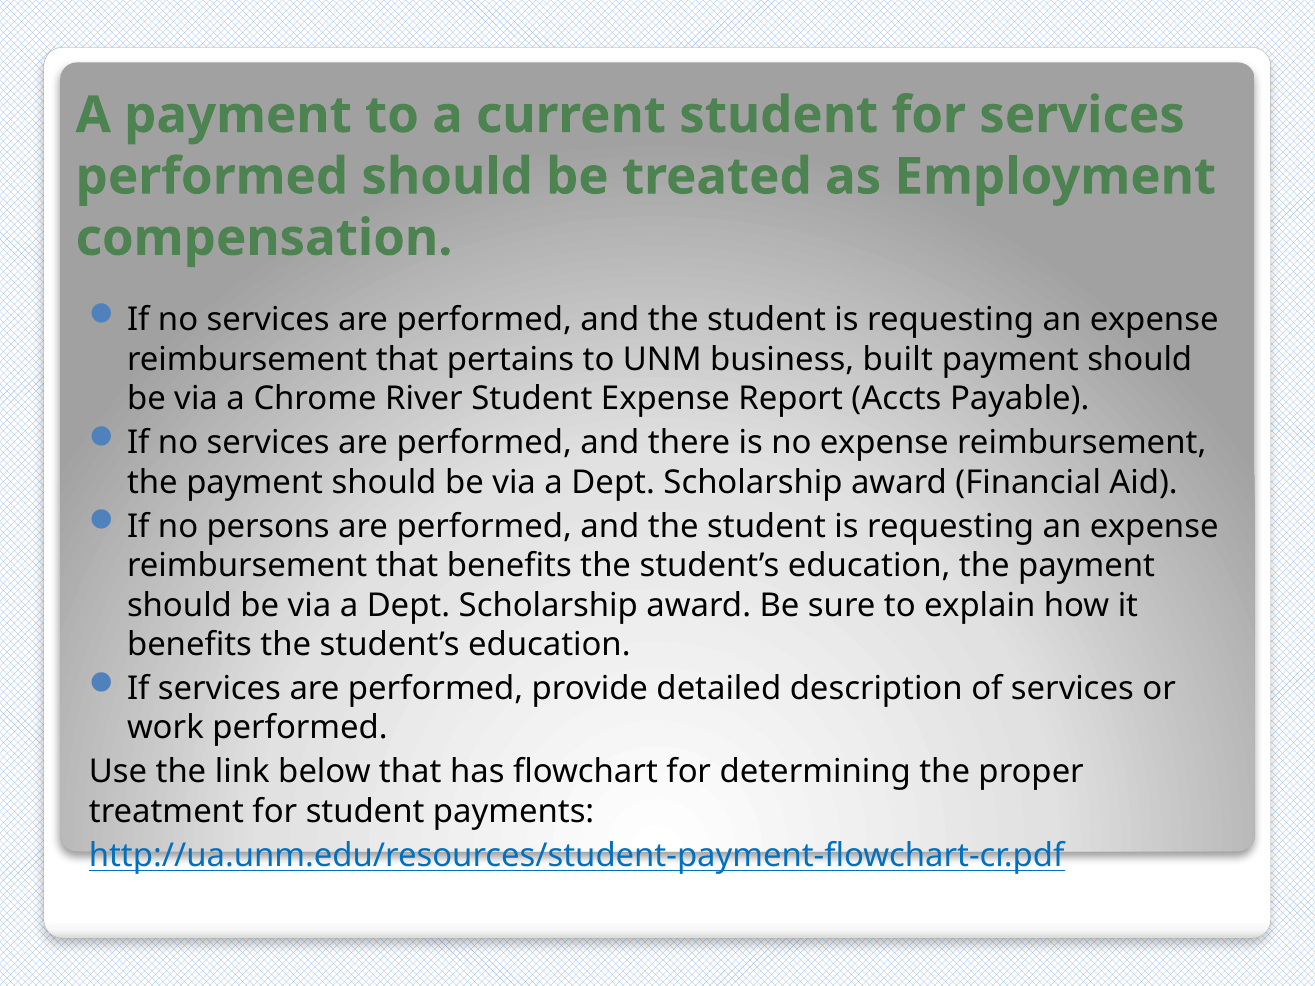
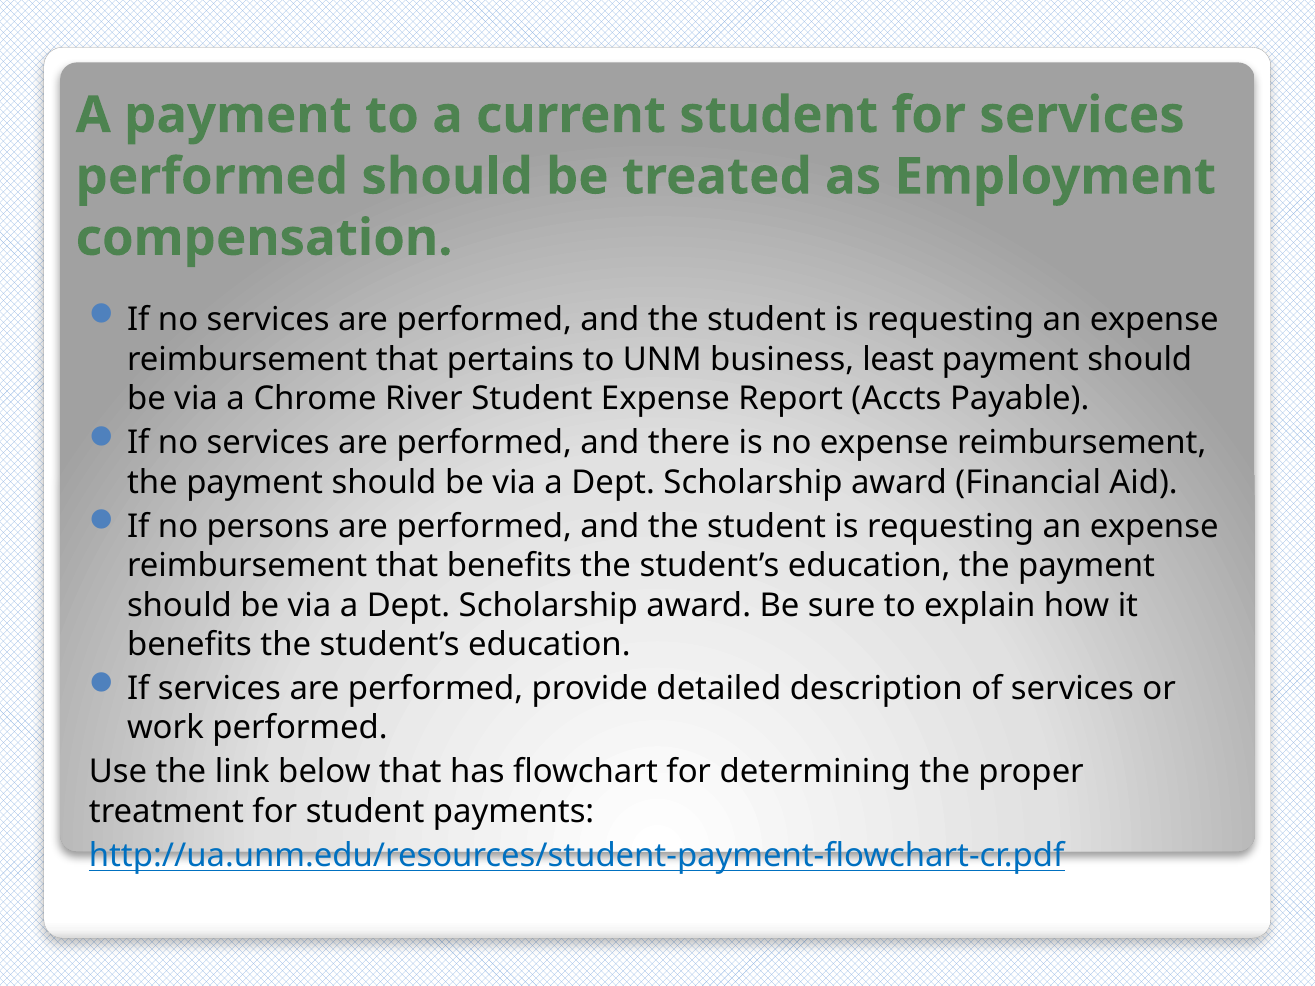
built: built -> least
